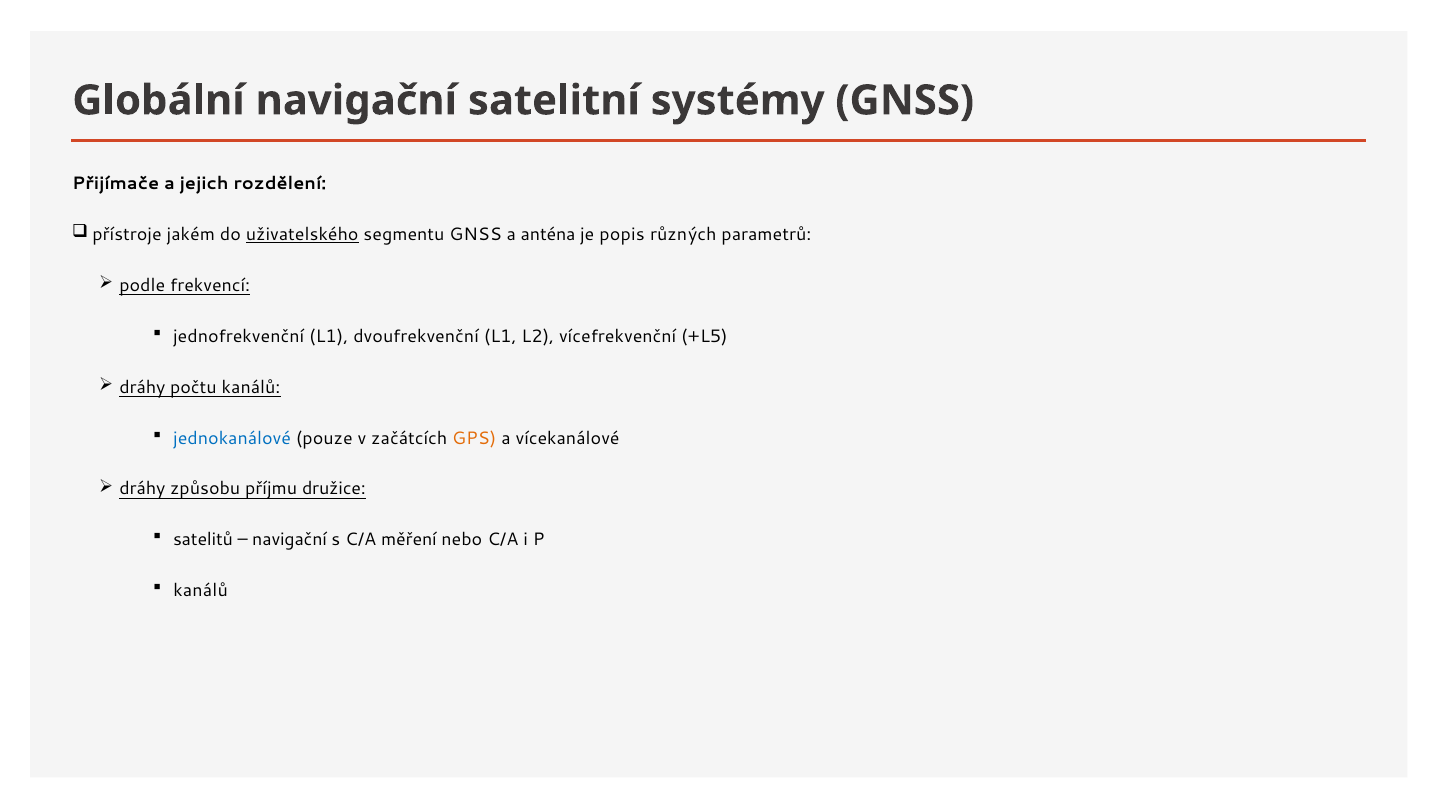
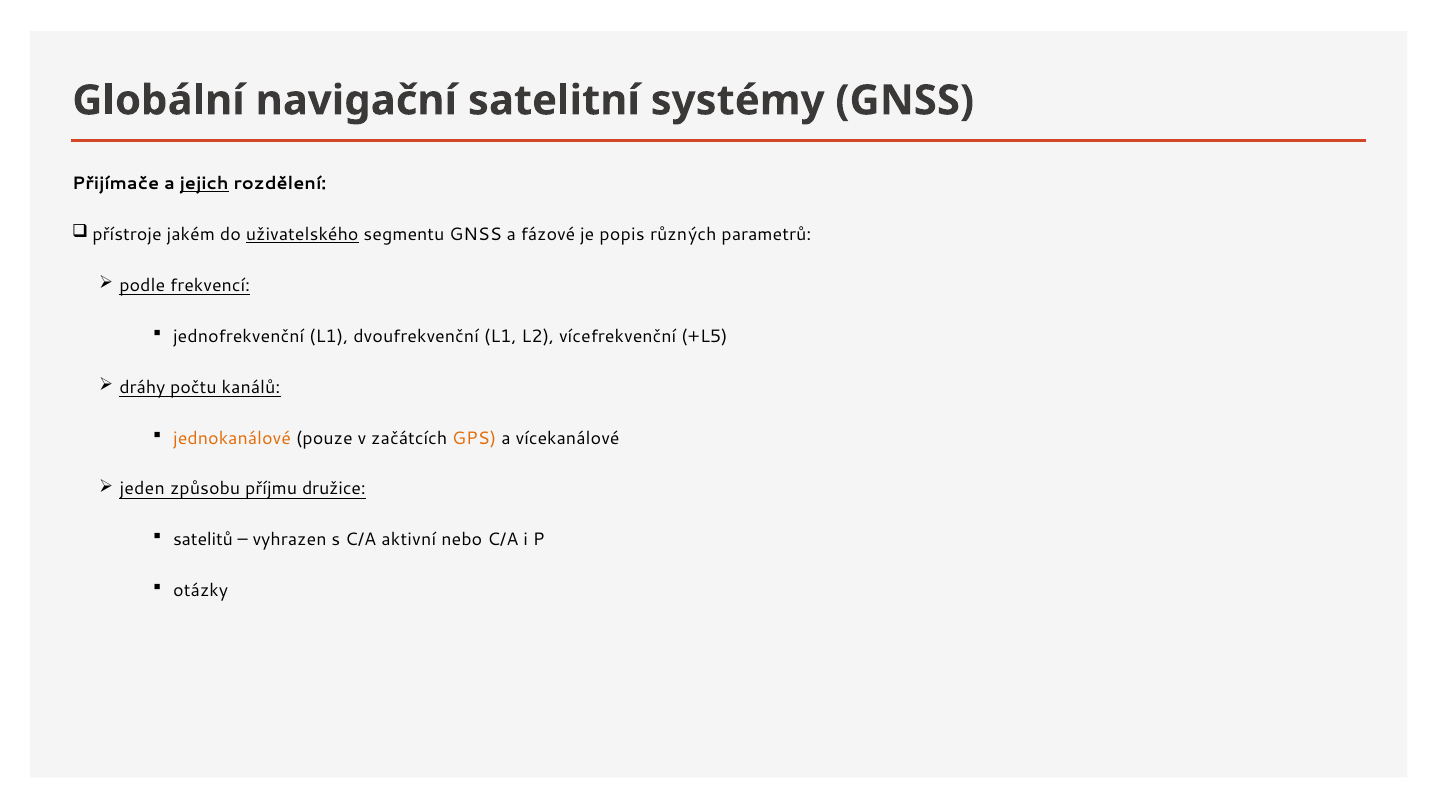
jejich underline: none -> present
anténa: anténa -> fázové
jednokanálové colour: blue -> orange
dráhy at (142, 489): dráhy -> jeden
navigační: navigační -> vyhrazen
měření: měření -> aktivní
kanálů at (201, 591): kanálů -> otázky
